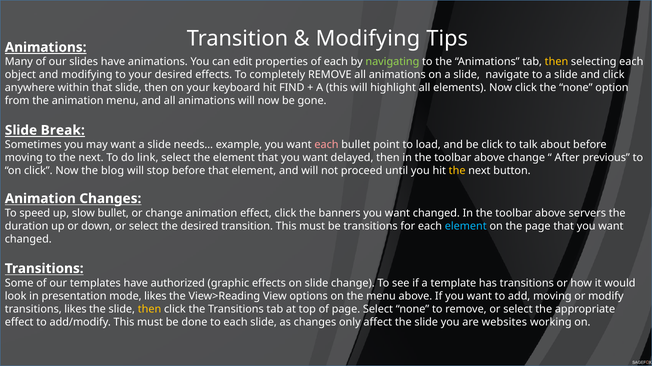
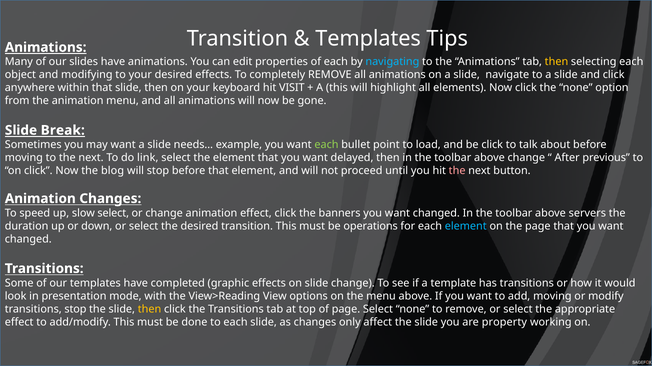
Modifying at (368, 38): Modifying -> Templates
navigating colour: light green -> light blue
FIND: FIND -> VISIT
each at (326, 145) colour: pink -> light green
the at (457, 171) colour: yellow -> pink
slow bullet: bullet -> select
be transitions: transitions -> operations
authorized: authorized -> completed
mode likes: likes -> with
transitions likes: likes -> stop
websites: websites -> property
